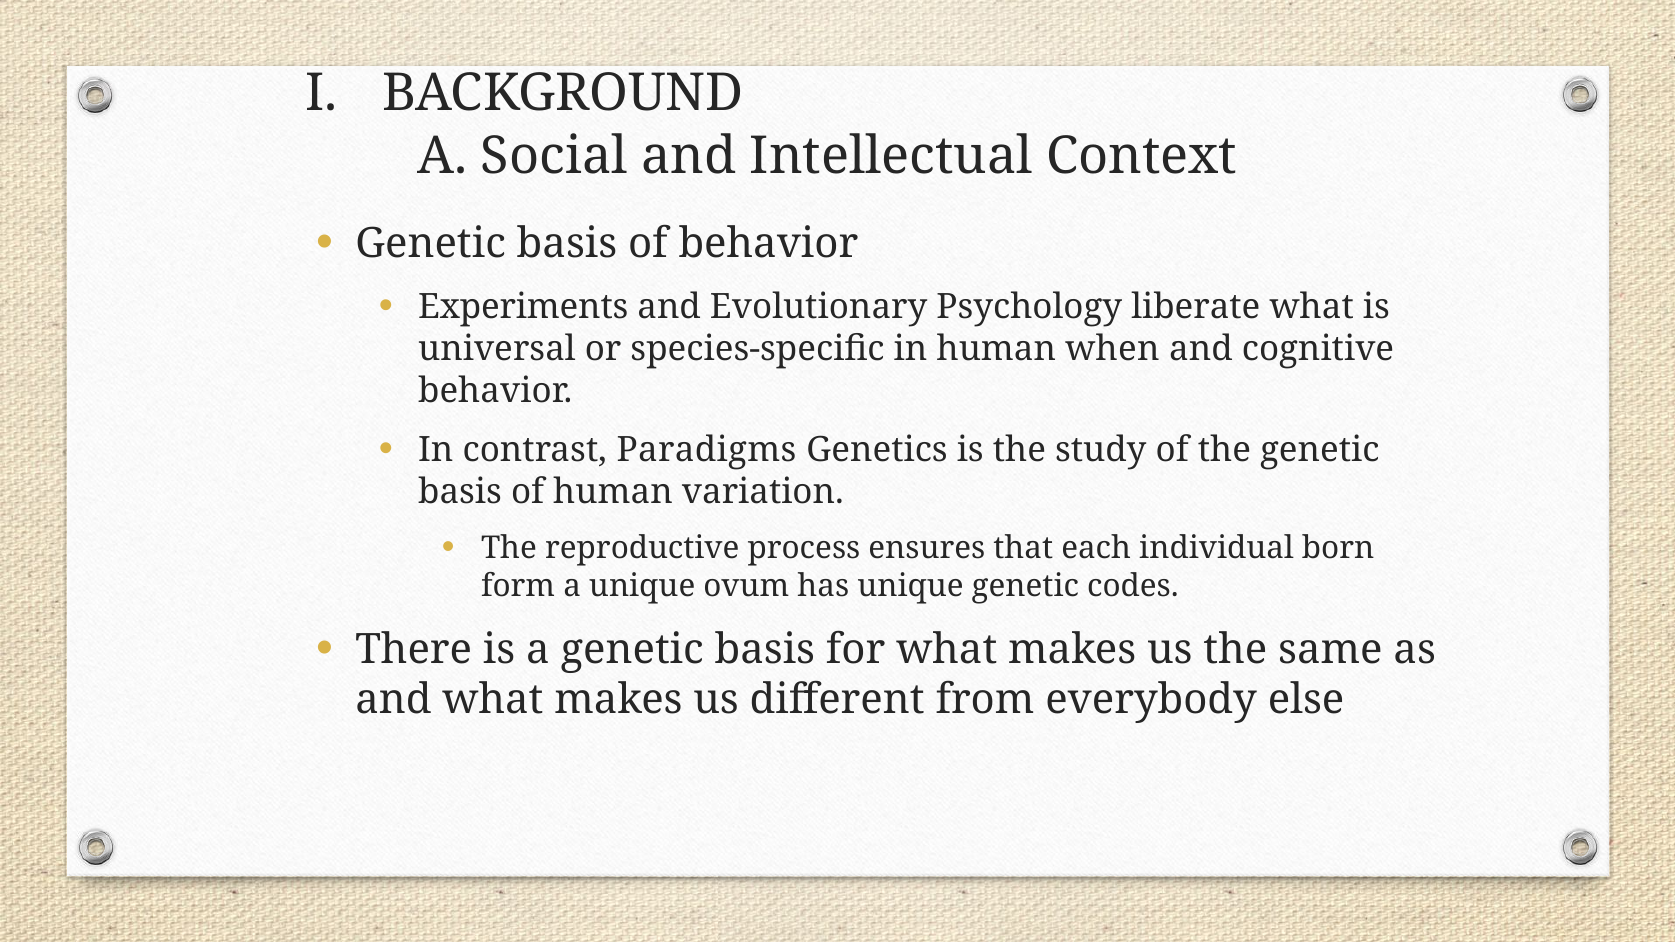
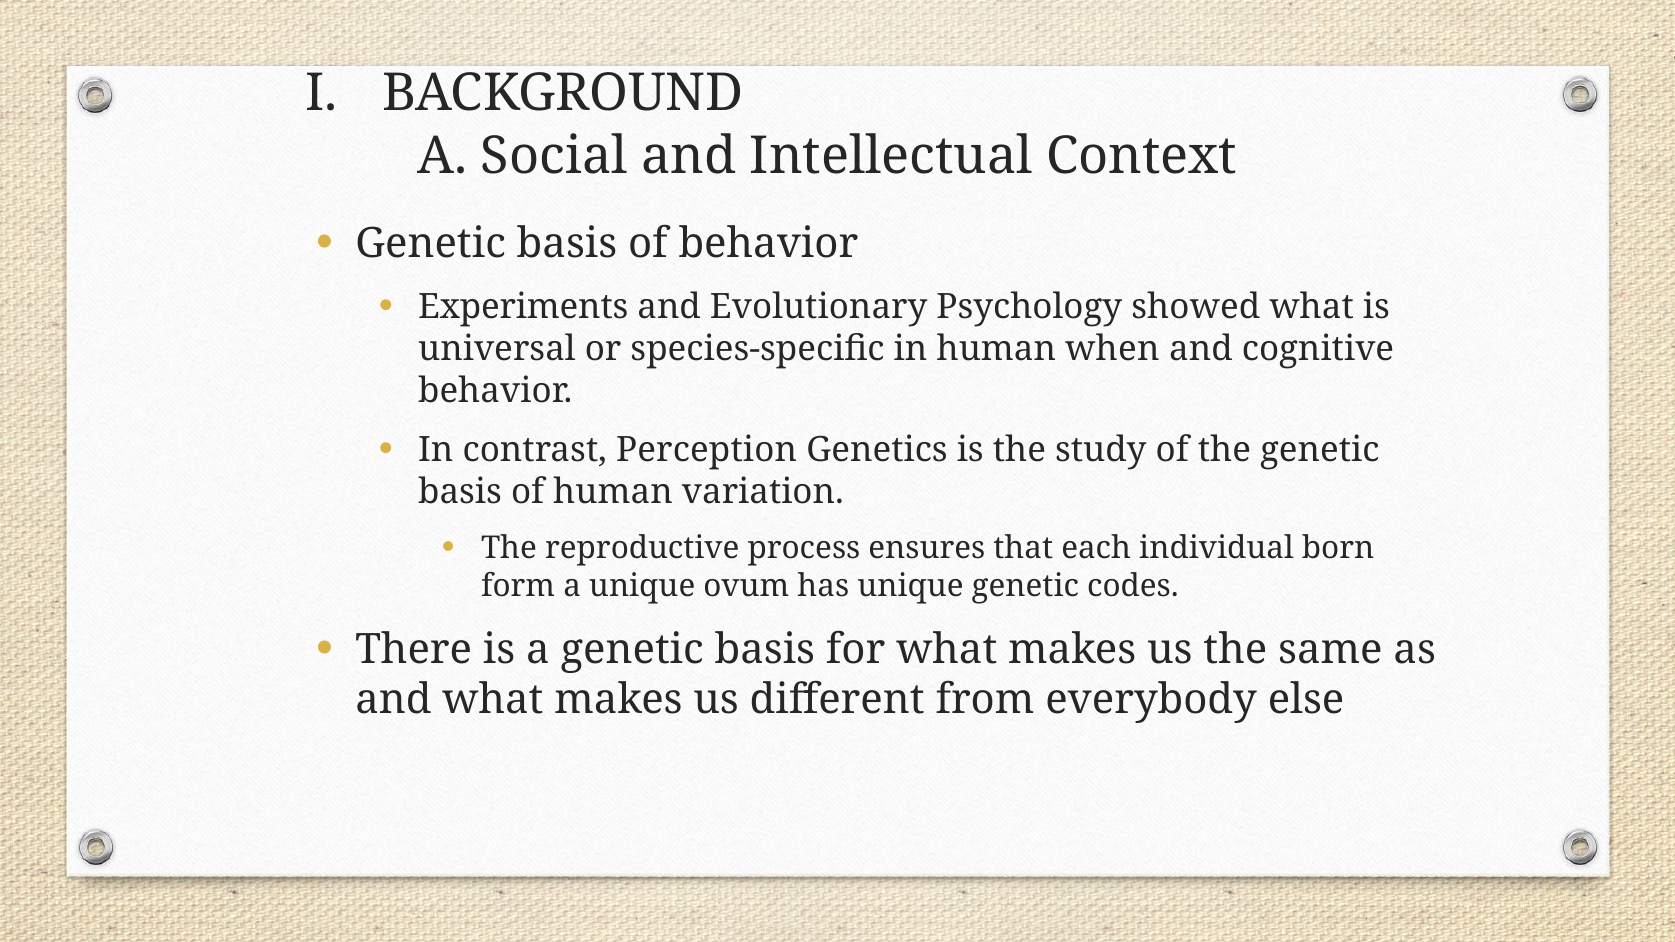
liberate: liberate -> showed
Paradigms: Paradigms -> Perception
